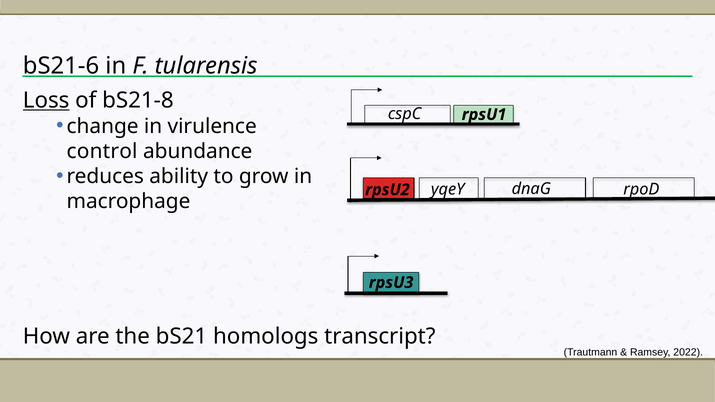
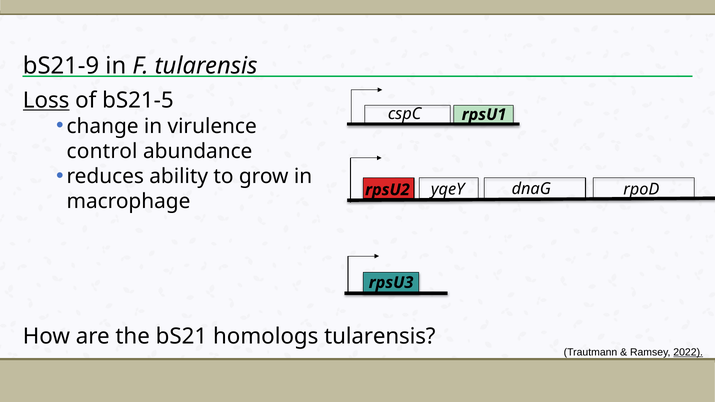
bS21-6: bS21-6 -> bS21-9
bS21-8: bS21-8 -> bS21-5
homologs transcript: transcript -> tularensis
2022 underline: none -> present
